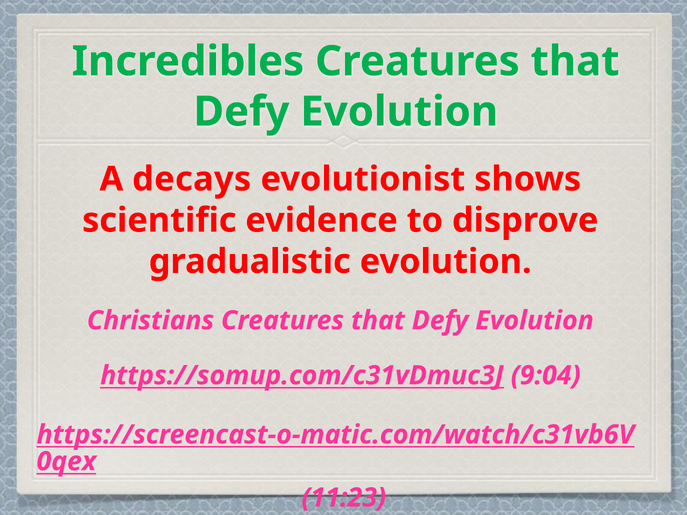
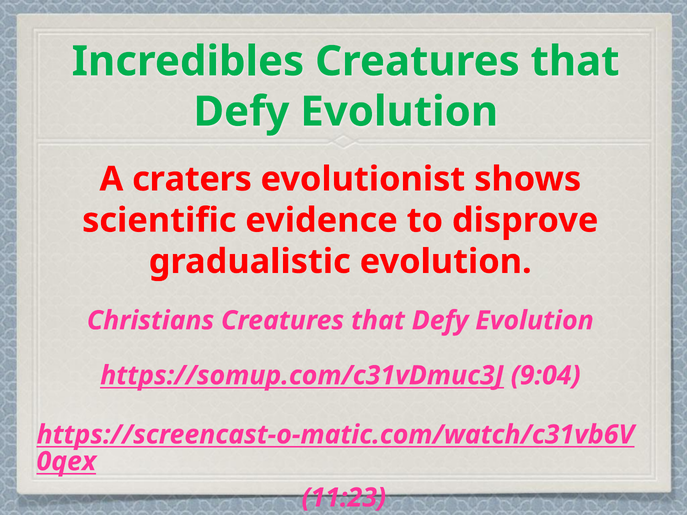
decays: decays -> craters
